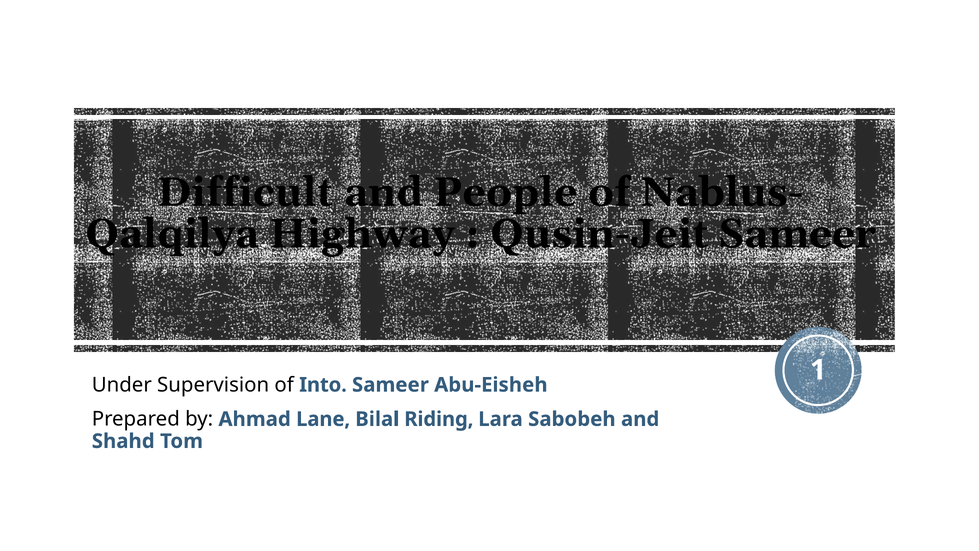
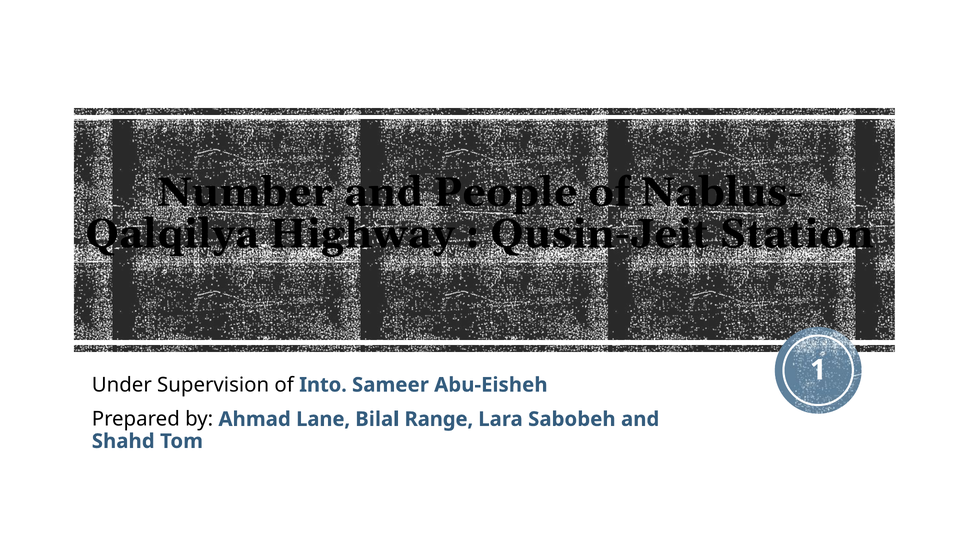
Difficult: Difficult -> Number
Qusin-Jeit Sameer: Sameer -> Station
Riding: Riding -> Range
